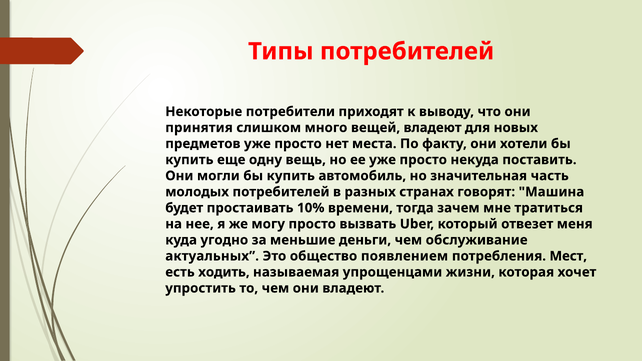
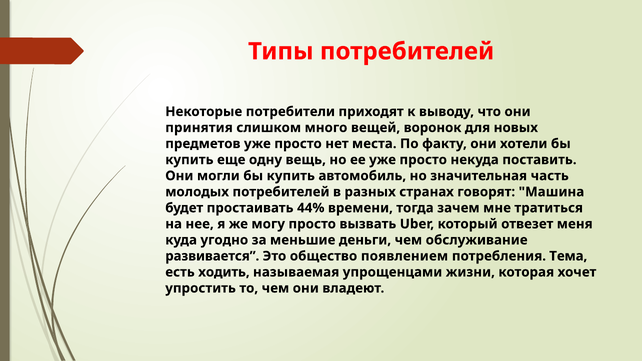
вещей владеют: владеют -> воронок
10%: 10% -> 44%
актуальных: актуальных -> развивается
Мест: Мест -> Тема
